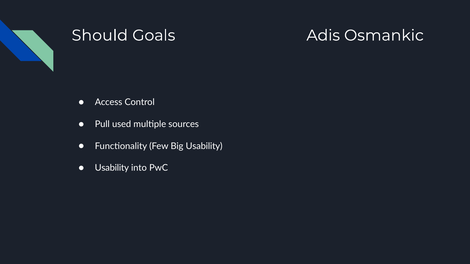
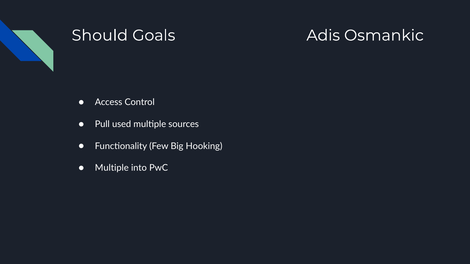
Big Usability: Usability -> Hooking
Usability at (112, 168): Usability -> Multiple
